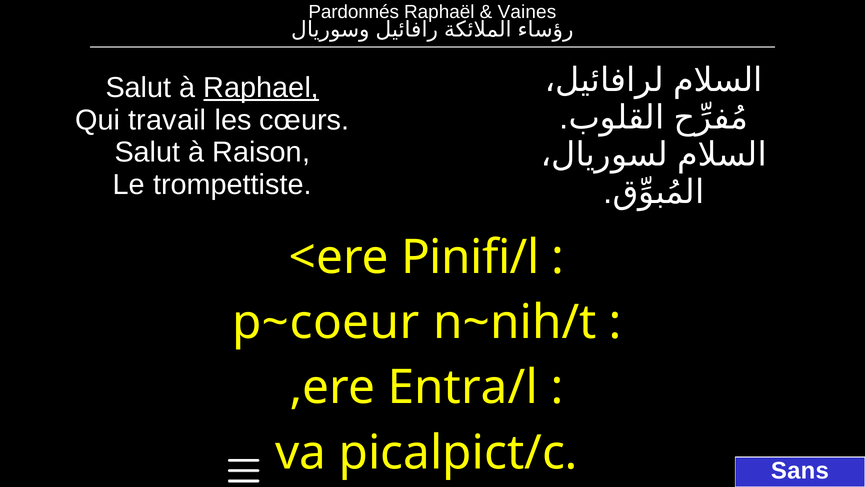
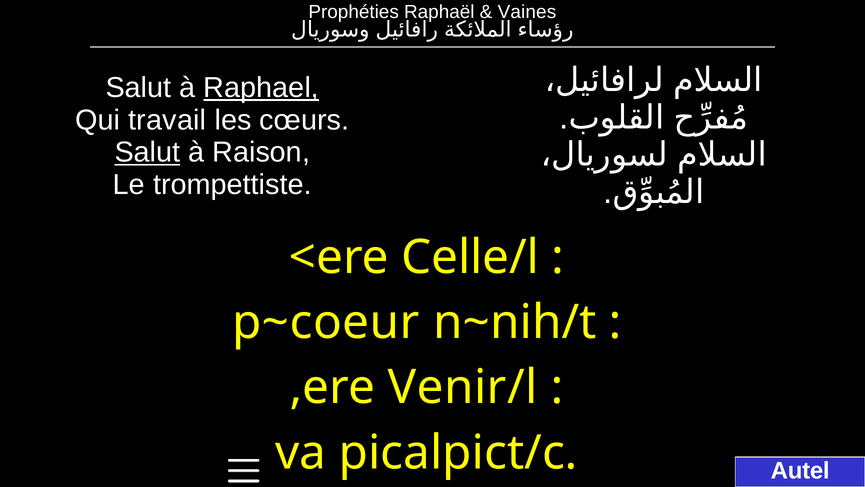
Pardonnés: Pardonnés -> Prophéties
Salut at (147, 152) underline: none -> present
Pinifi/l: Pinifi/l -> Celle/l
Entra/l: Entra/l -> Venir/l
Sans: Sans -> Autel
